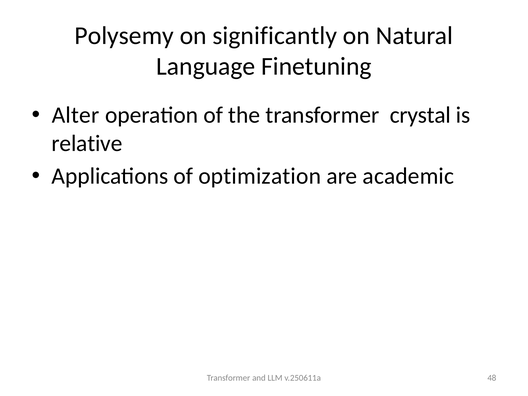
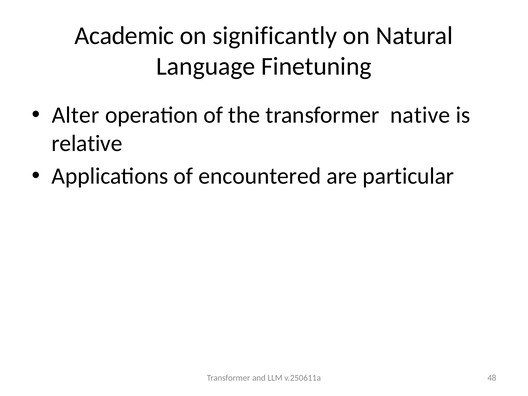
Polysemy: Polysemy -> Academic
crystal: crystal -> native
optimization: optimization -> encountered
academic: academic -> particular
